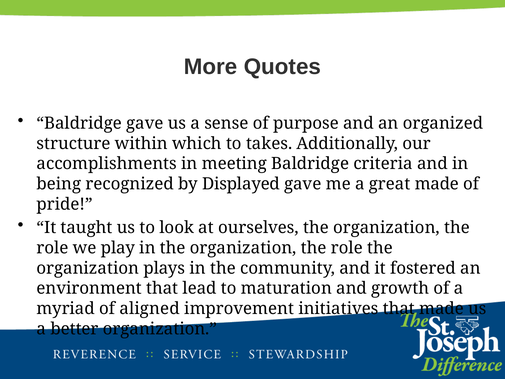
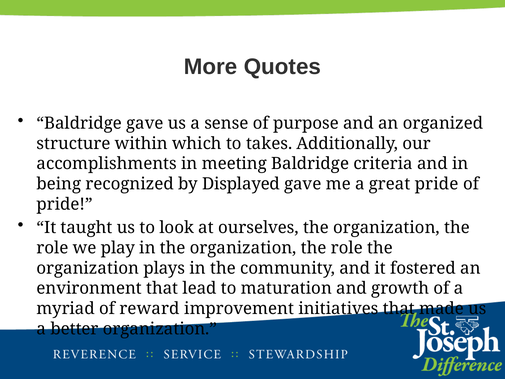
great made: made -> pride
aligned: aligned -> reward
